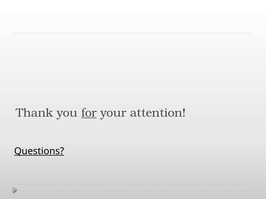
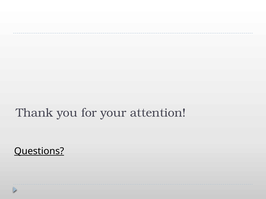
for underline: present -> none
